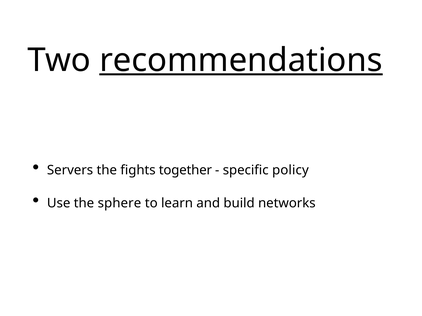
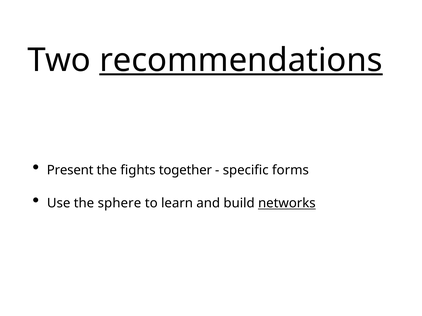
Servers: Servers -> Present
policy: policy -> forms
networks underline: none -> present
